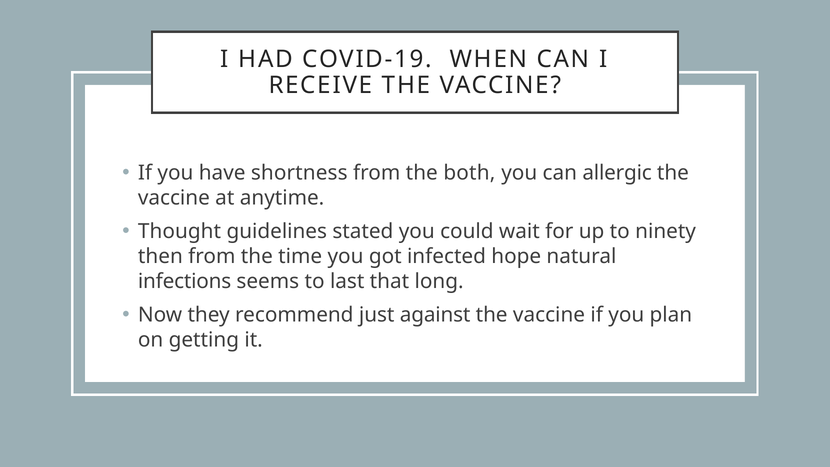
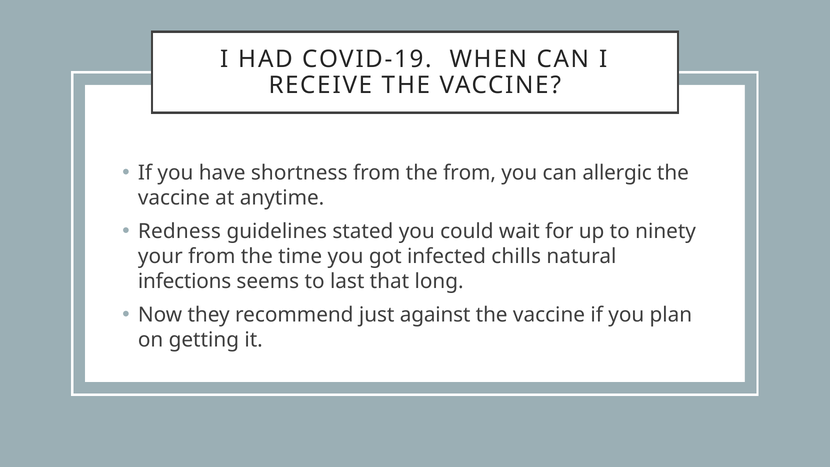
the both: both -> from
Thought: Thought -> Redness
then: then -> your
hope: hope -> chills
